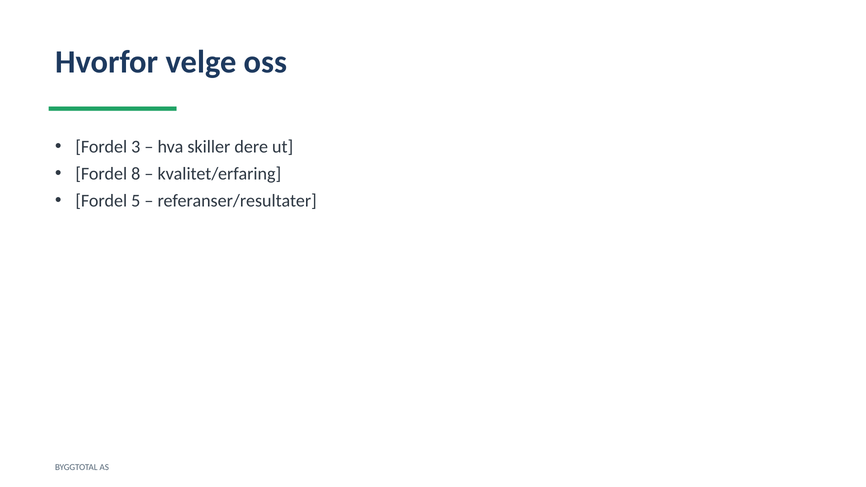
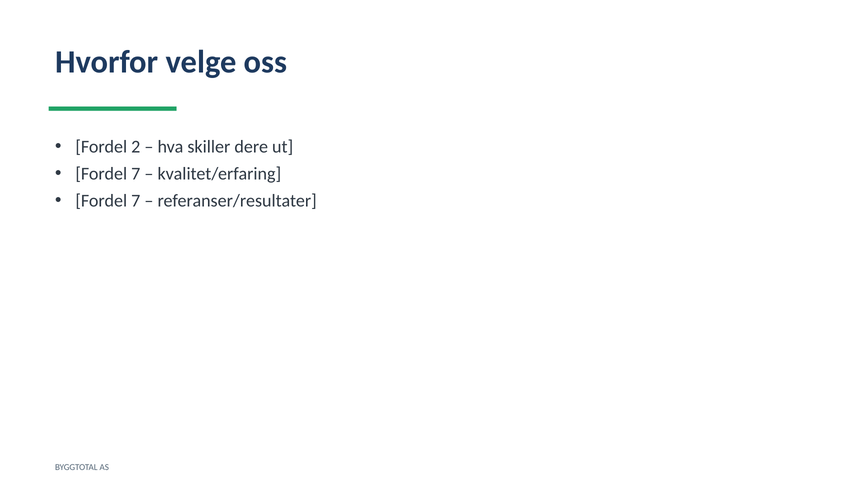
3: 3 -> 2
8 at (136, 174): 8 -> 7
5 at (136, 201): 5 -> 7
